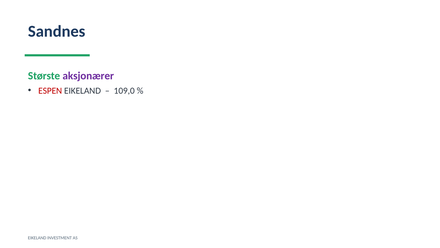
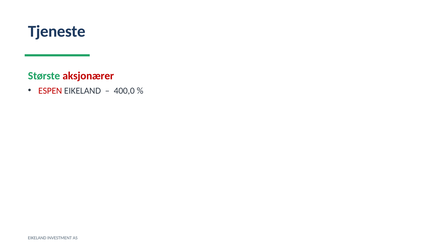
Sandnes: Sandnes -> Tjeneste
aksjonærer colour: purple -> red
109,0: 109,0 -> 400,0
